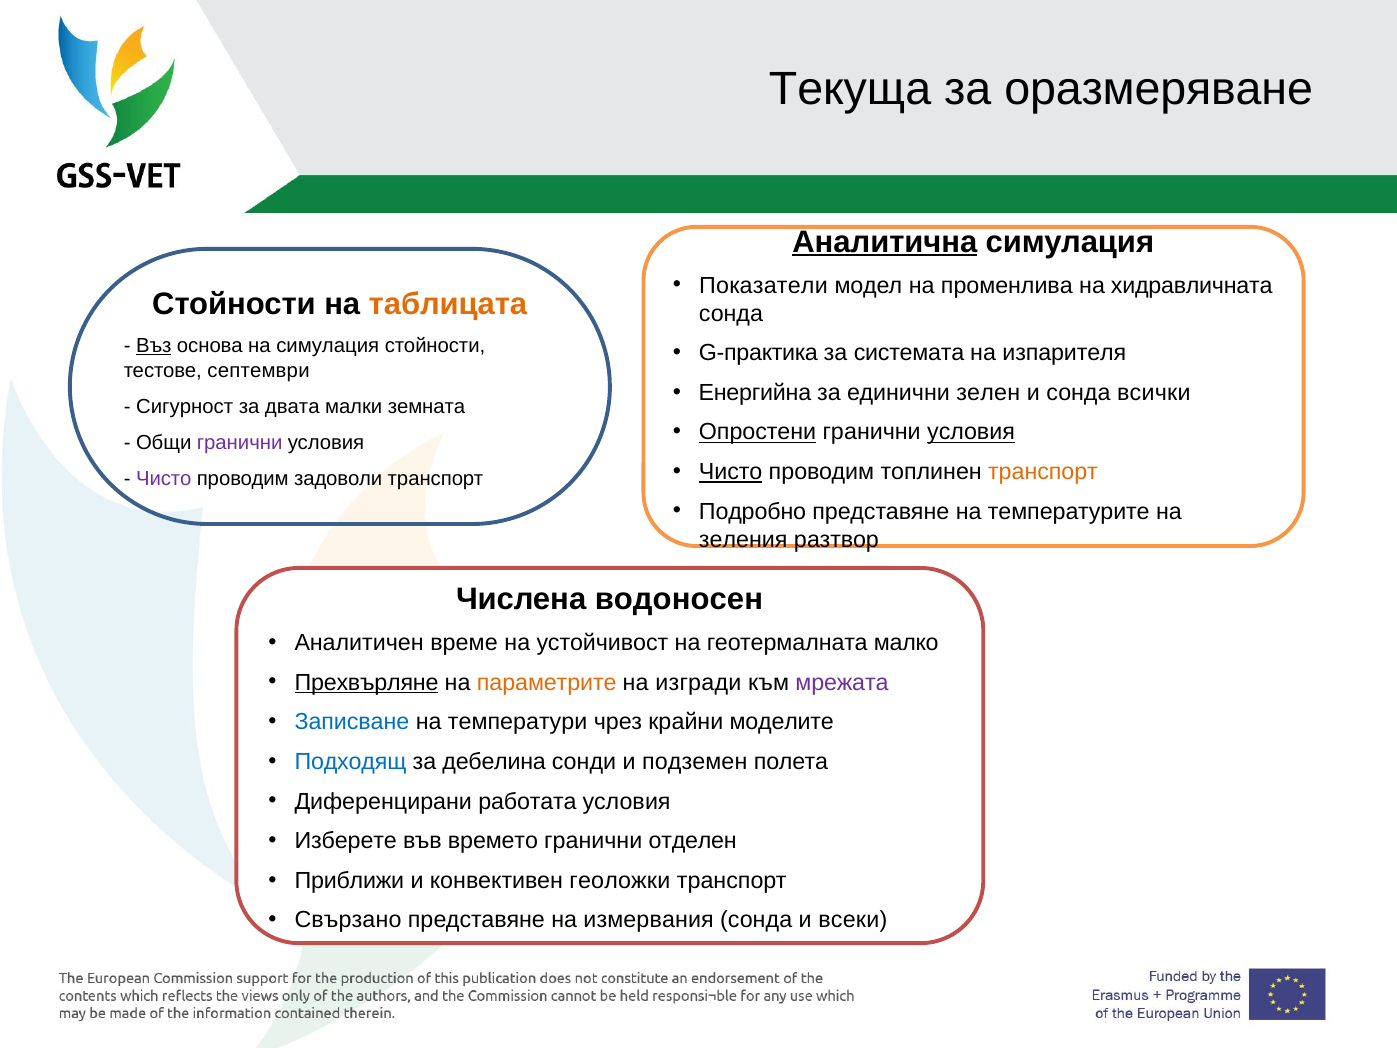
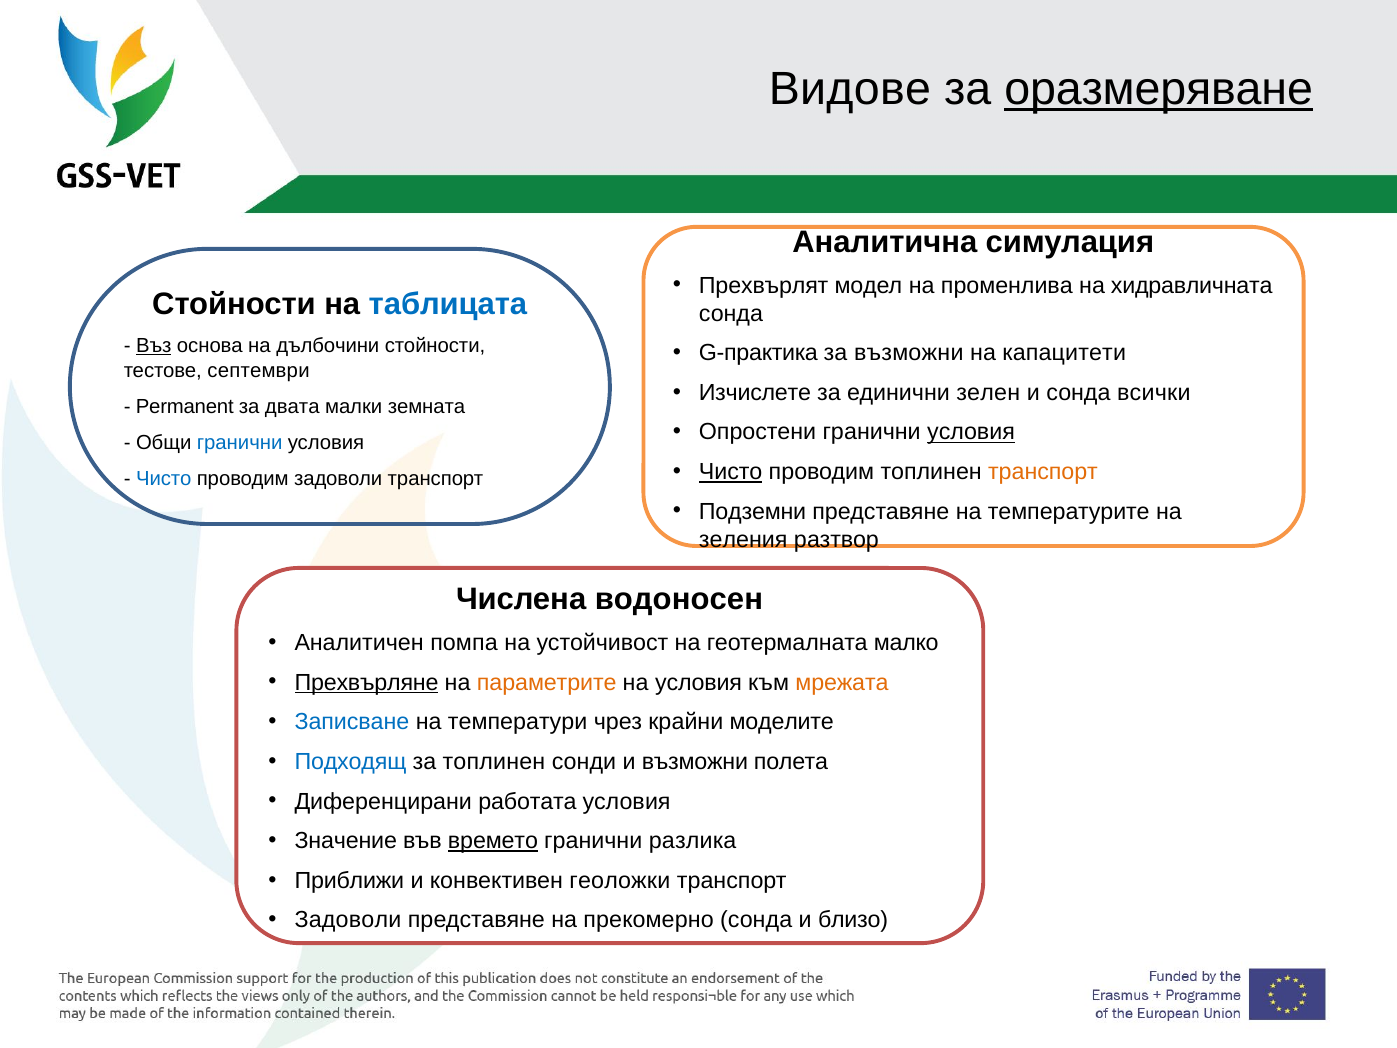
Текуща: Текуща -> Видове
оразмеряване underline: none -> present
Аналитична underline: present -> none
Показатели: Показатели -> Прехвърлят
таблицата colour: orange -> blue
на симулация: симулация -> дълбочини
за системата: системата -> възможни
изпарителя: изпарителя -> капацитети
Енергийна: Енергийна -> Изчислете
Сигурност: Сигурност -> Permanent
Опростени underline: present -> none
гранични at (240, 442) colour: purple -> blue
Чисто at (164, 478) colour: purple -> blue
Подробно: Подробно -> Подземни
време: време -> помпа
на изгради: изгради -> условия
мрежата colour: purple -> orange
за дебелина: дебелина -> топлинен
и подземен: подземен -> възможни
Изберете: Изберете -> Значение
времето underline: none -> present
отделен: отделен -> разлика
Свързано at (348, 920): Свързано -> Задоволи
измервания: измервания -> прекомерно
всеки: всеки -> близо
